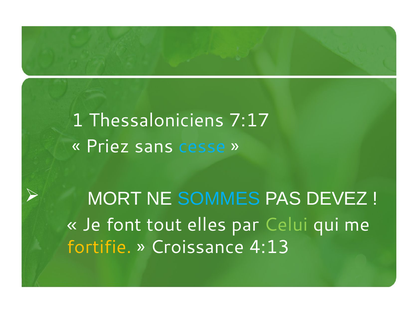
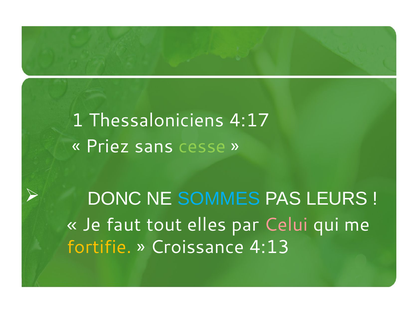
7:17: 7:17 -> 4:17
cesse colour: light blue -> light green
MORT: MORT -> DONC
DEVEZ: DEVEZ -> LEURS
font: font -> faut
Celui colour: light green -> pink
